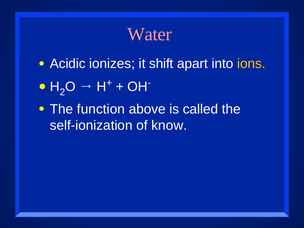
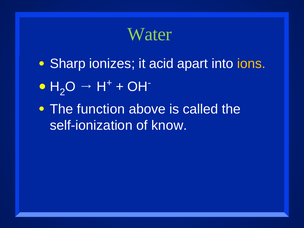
Water colour: pink -> light green
Acidic: Acidic -> Sharp
shift: shift -> acid
